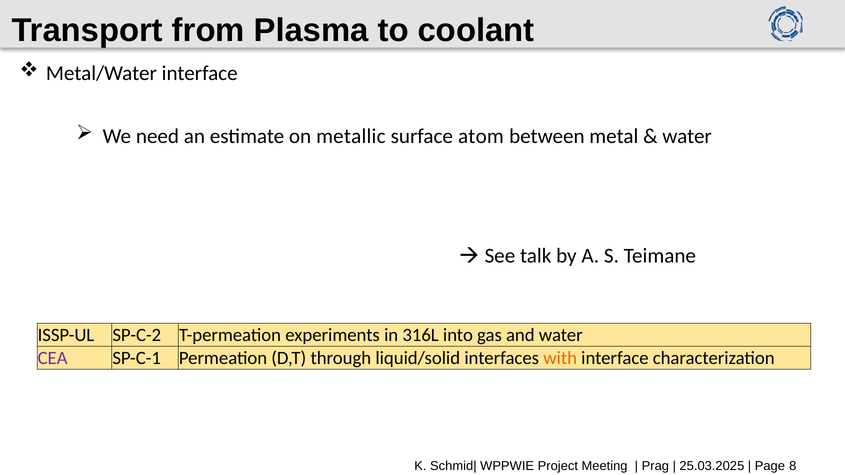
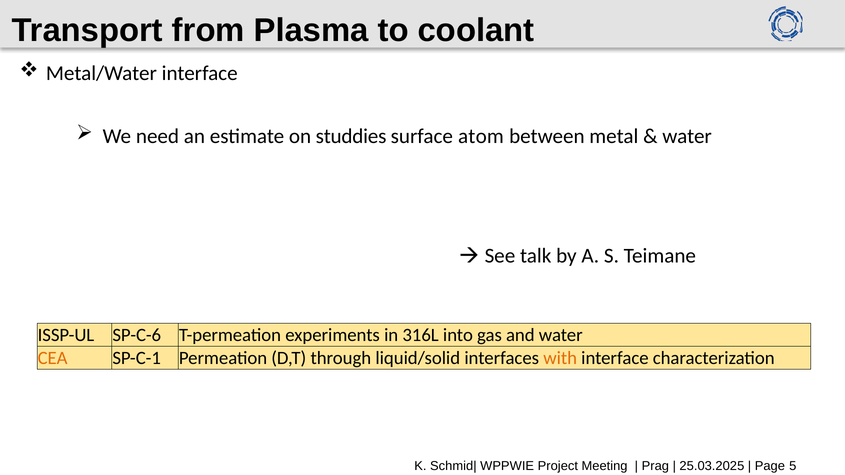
metallic: metallic -> studdies
SP-C-2: SP-C-2 -> SP-C-6
CEA colour: purple -> orange
8: 8 -> 5
